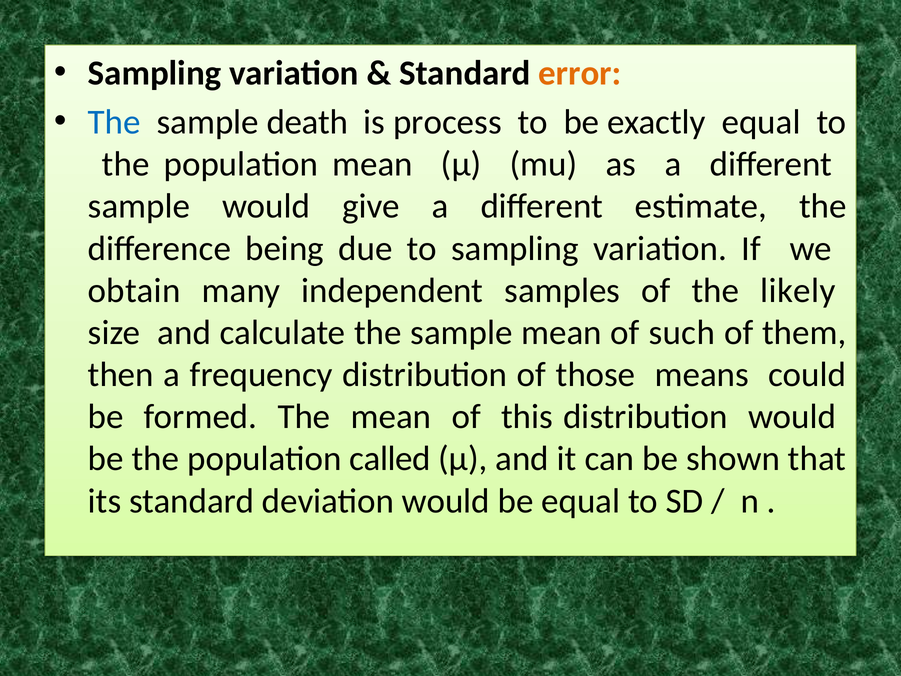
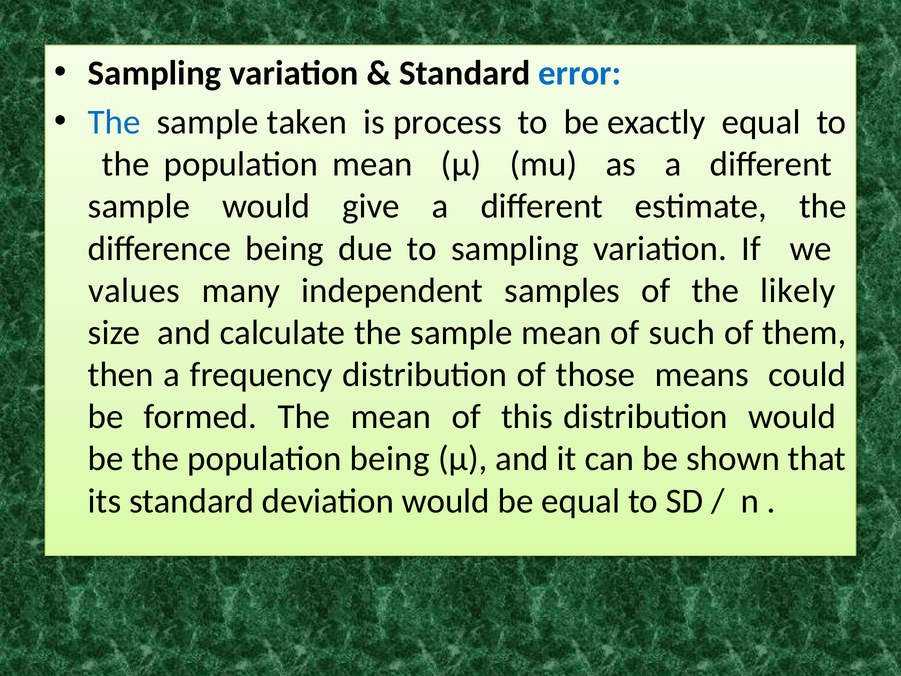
error colour: orange -> blue
death: death -> taken
obtain: obtain -> values
population called: called -> being
